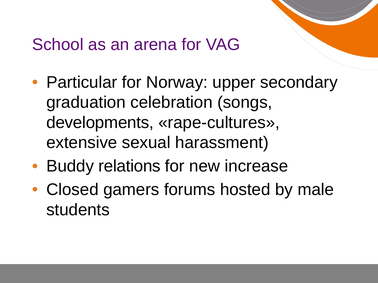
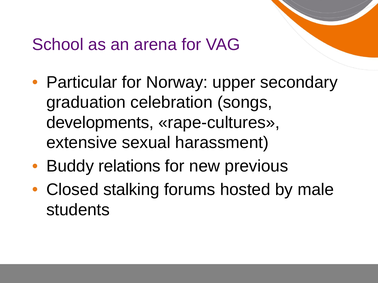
increase: increase -> previous
gamers: gamers -> stalking
